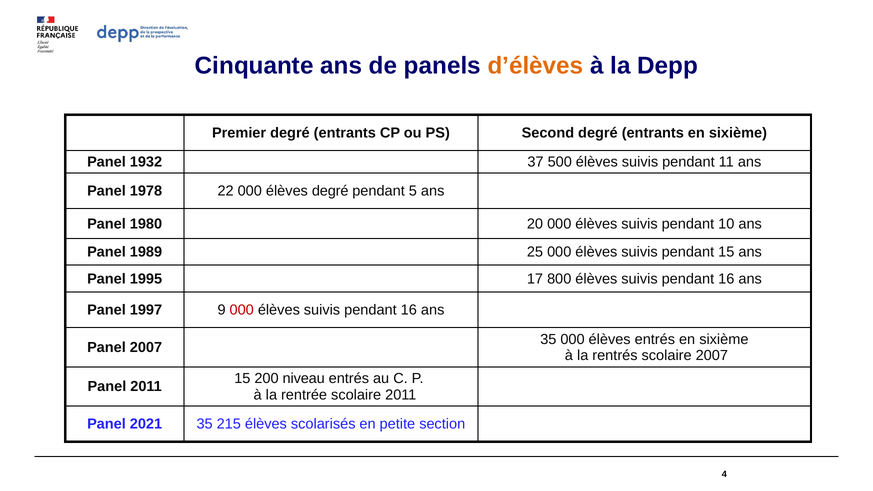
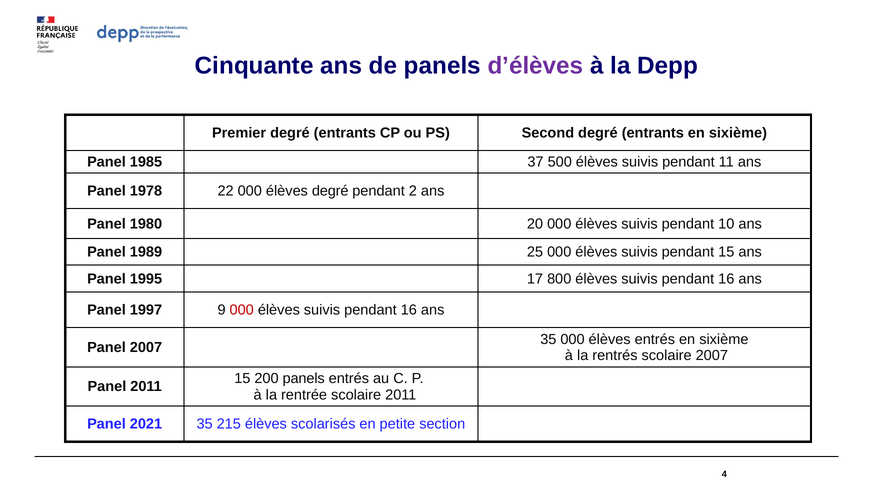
d’élèves colour: orange -> purple
1932: 1932 -> 1985
5: 5 -> 2
200 niveau: niveau -> panels
